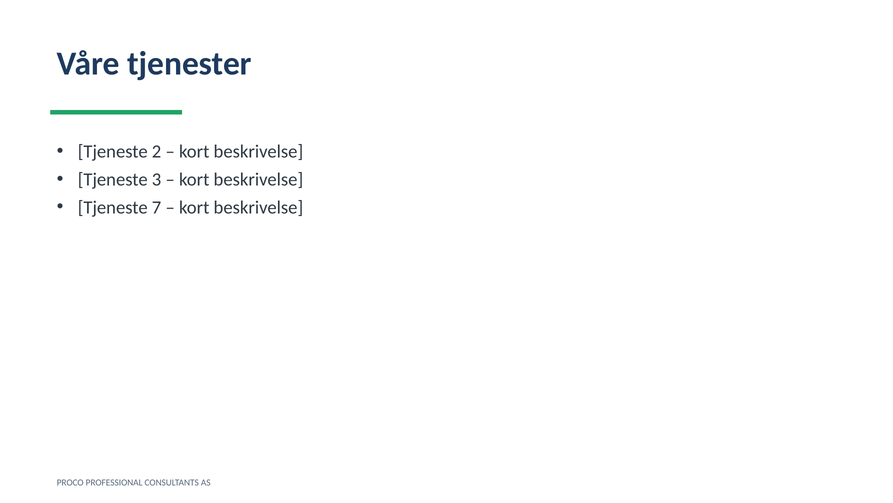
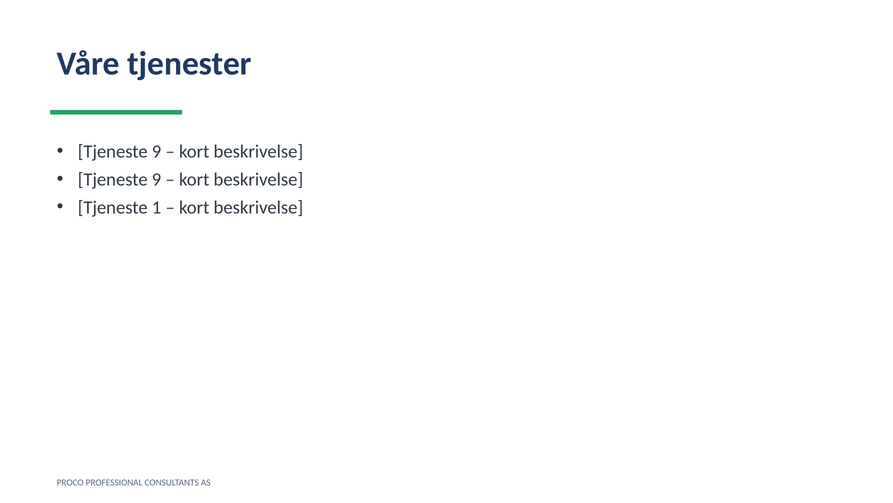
2 at (157, 151): 2 -> 9
3 at (157, 179): 3 -> 9
7: 7 -> 1
